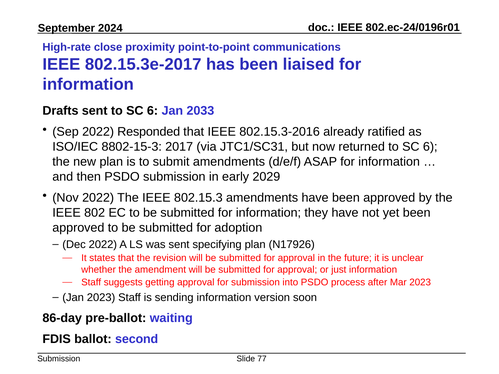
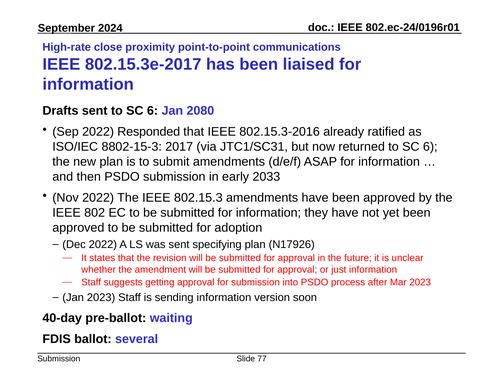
2033: 2033 -> 2080
2029: 2029 -> 2033
86-day: 86-day -> 40-day
second: second -> several
